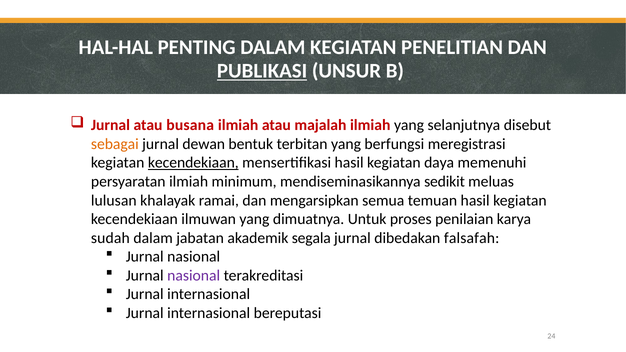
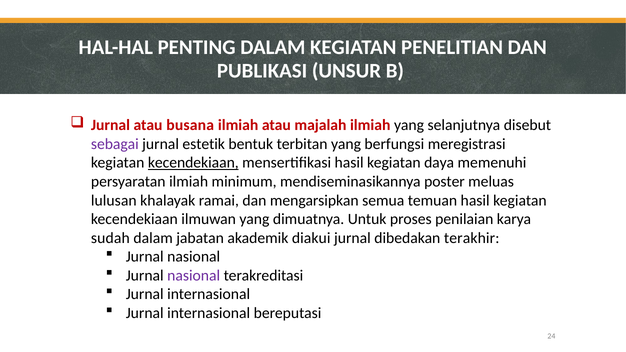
PUBLIKASI underline: present -> none
sebagai colour: orange -> purple
dewan: dewan -> estetik
sedikit: sedikit -> poster
segala: segala -> diakui
falsafah: falsafah -> terakhir
